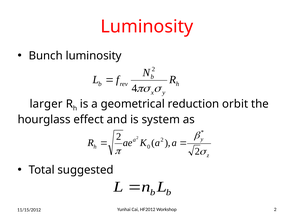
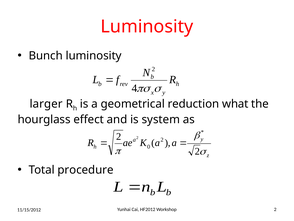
orbit: orbit -> what
suggested: suggested -> procedure
